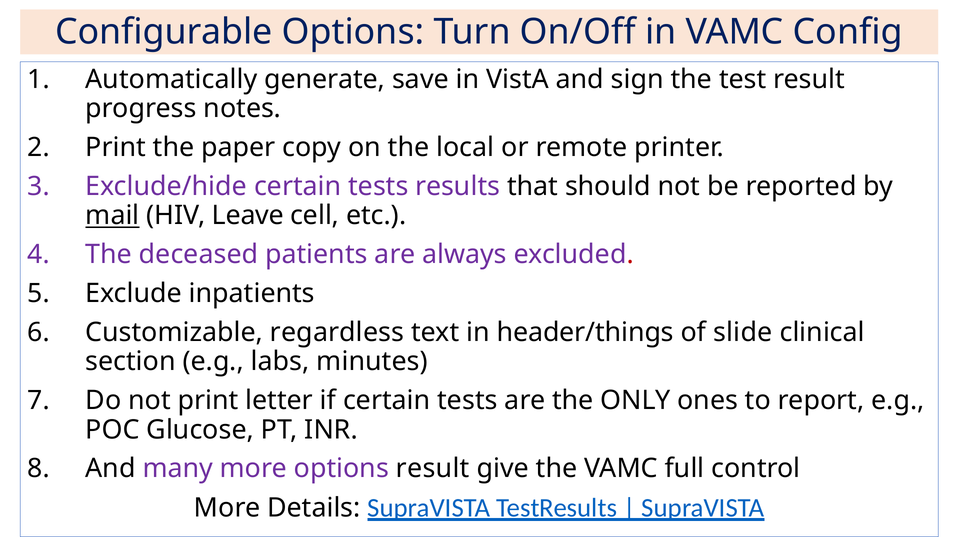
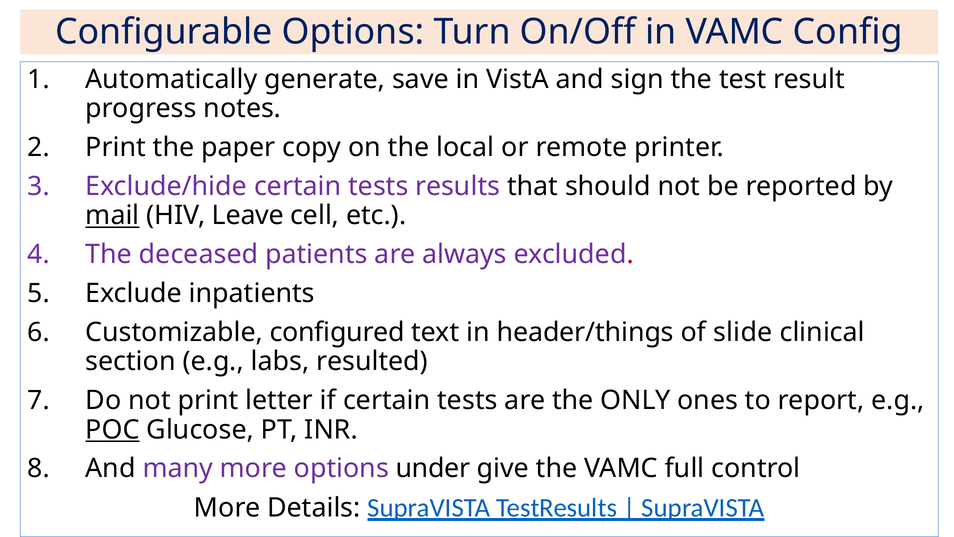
regardless: regardless -> configured
minutes: minutes -> resulted
POC underline: none -> present
options result: result -> under
